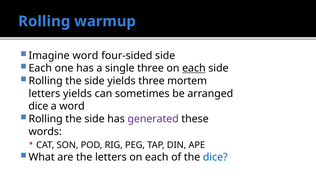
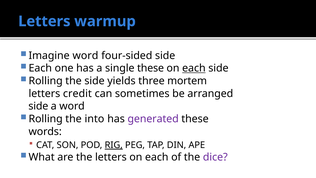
Rolling at (44, 21): Rolling -> Letters
single three: three -> these
letters yields: yields -> credit
dice at (38, 106): dice -> side
side at (94, 119): side -> into
RIG underline: none -> present
dice at (215, 157) colour: blue -> purple
